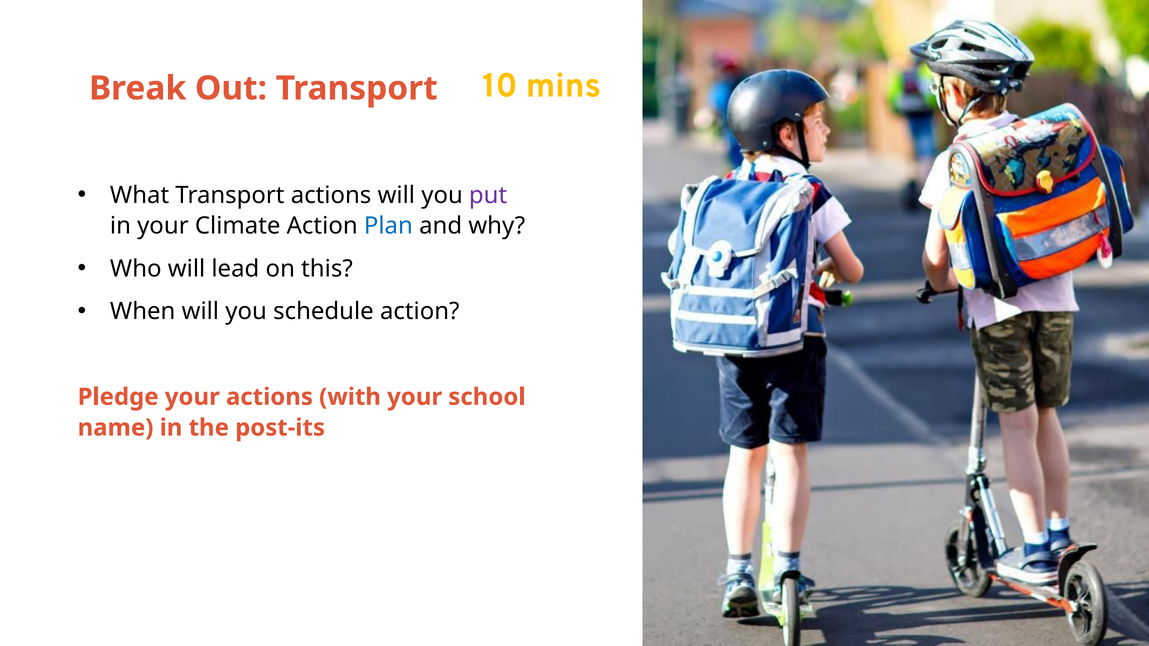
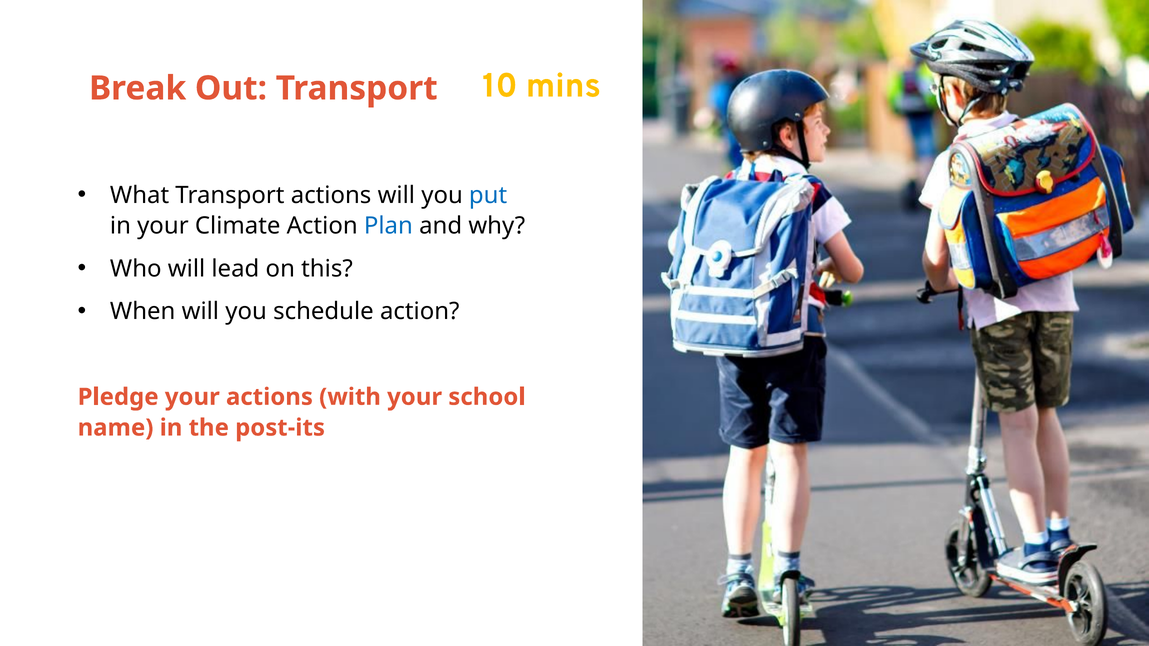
put colour: purple -> blue
